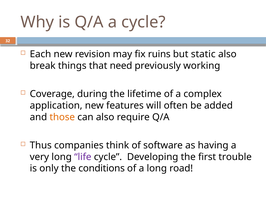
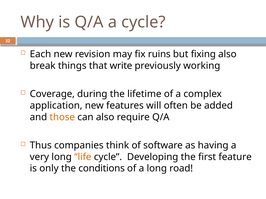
static: static -> fixing
need: need -> write
life colour: purple -> orange
trouble: trouble -> feature
